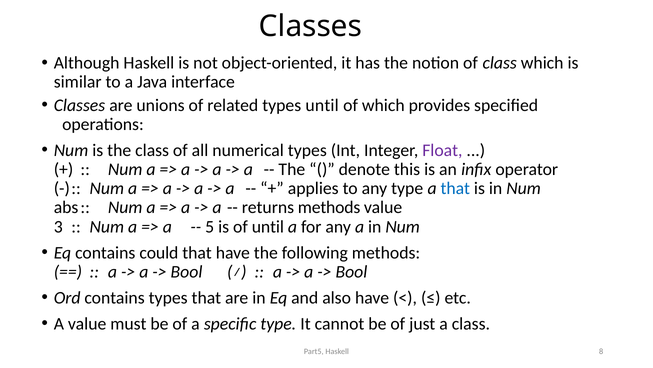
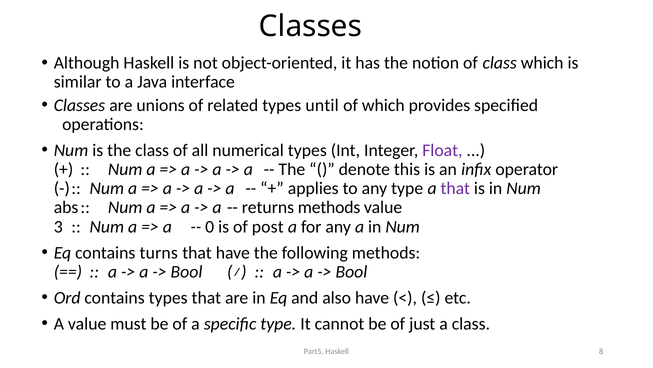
that at (455, 188) colour: blue -> purple
5: 5 -> 0
of until: until -> post
could: could -> turns
